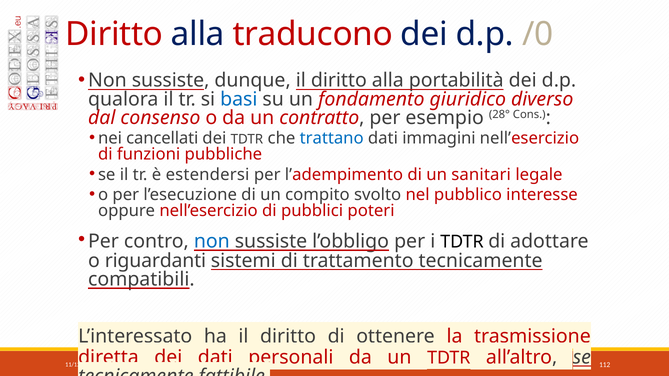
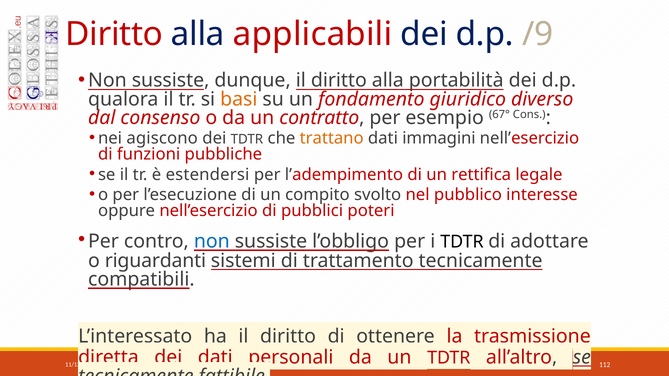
traducono: traducono -> applicabili
/0: /0 -> /9
basi colour: blue -> orange
28°: 28° -> 67°
cancellati: cancellati -> agiscono
trattano colour: blue -> orange
sanitari: sanitari -> rettifica
